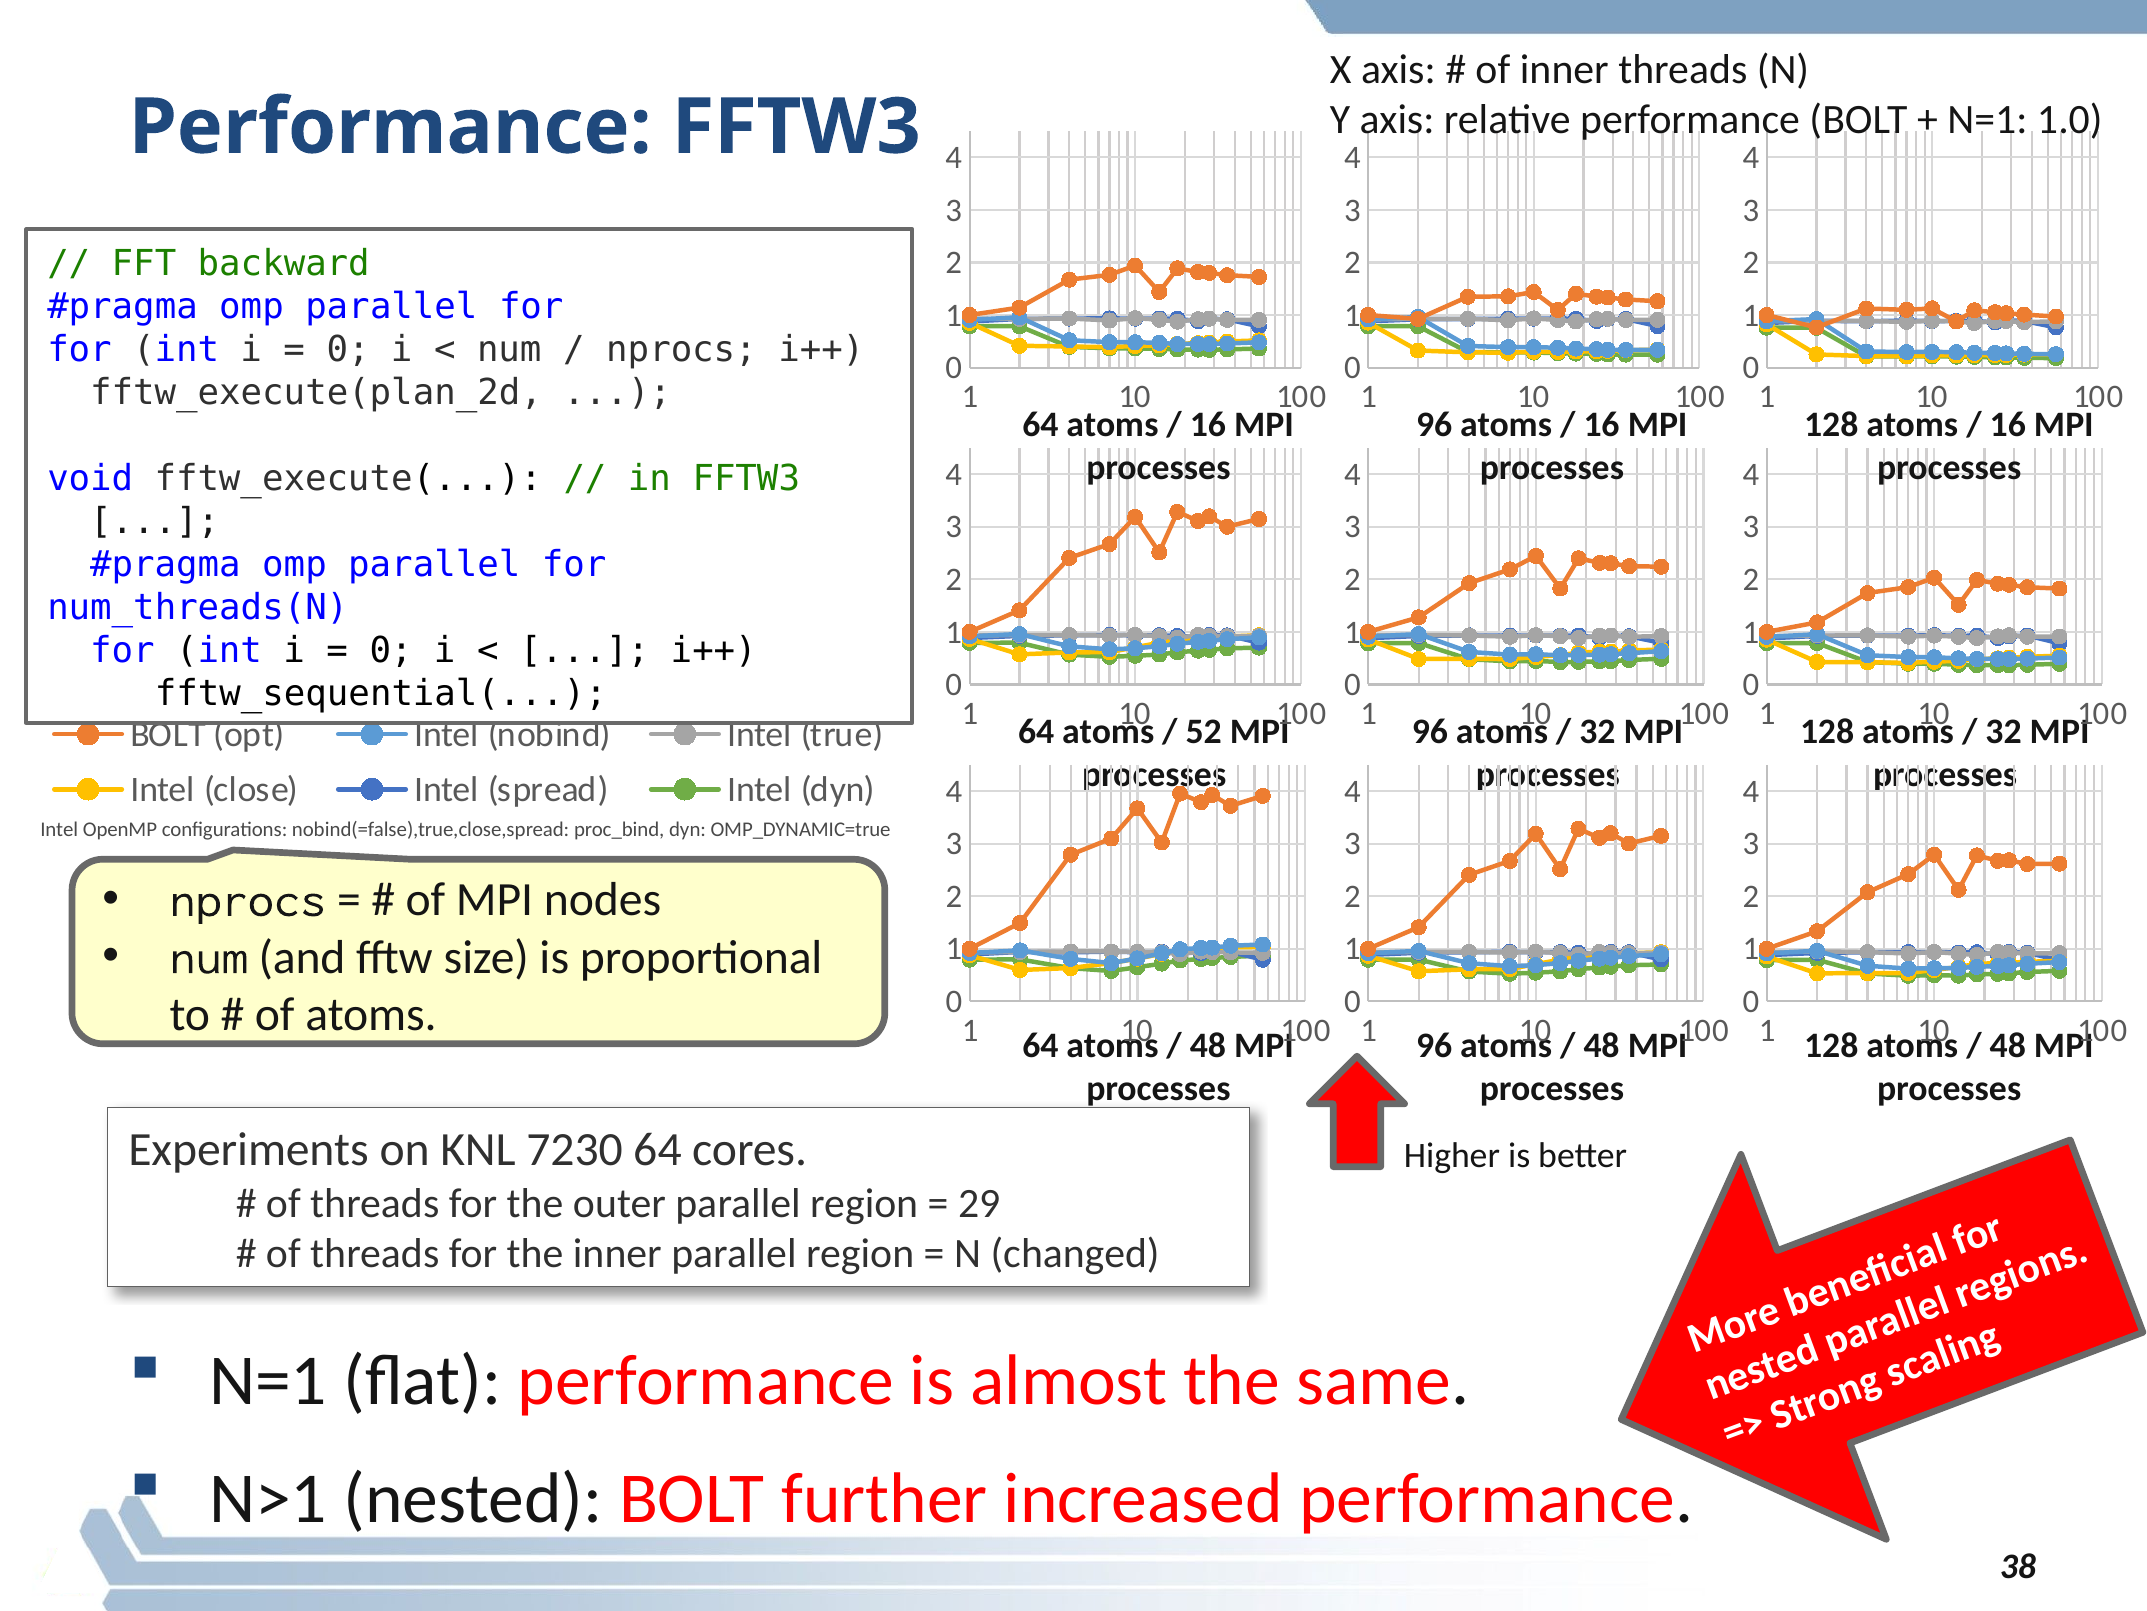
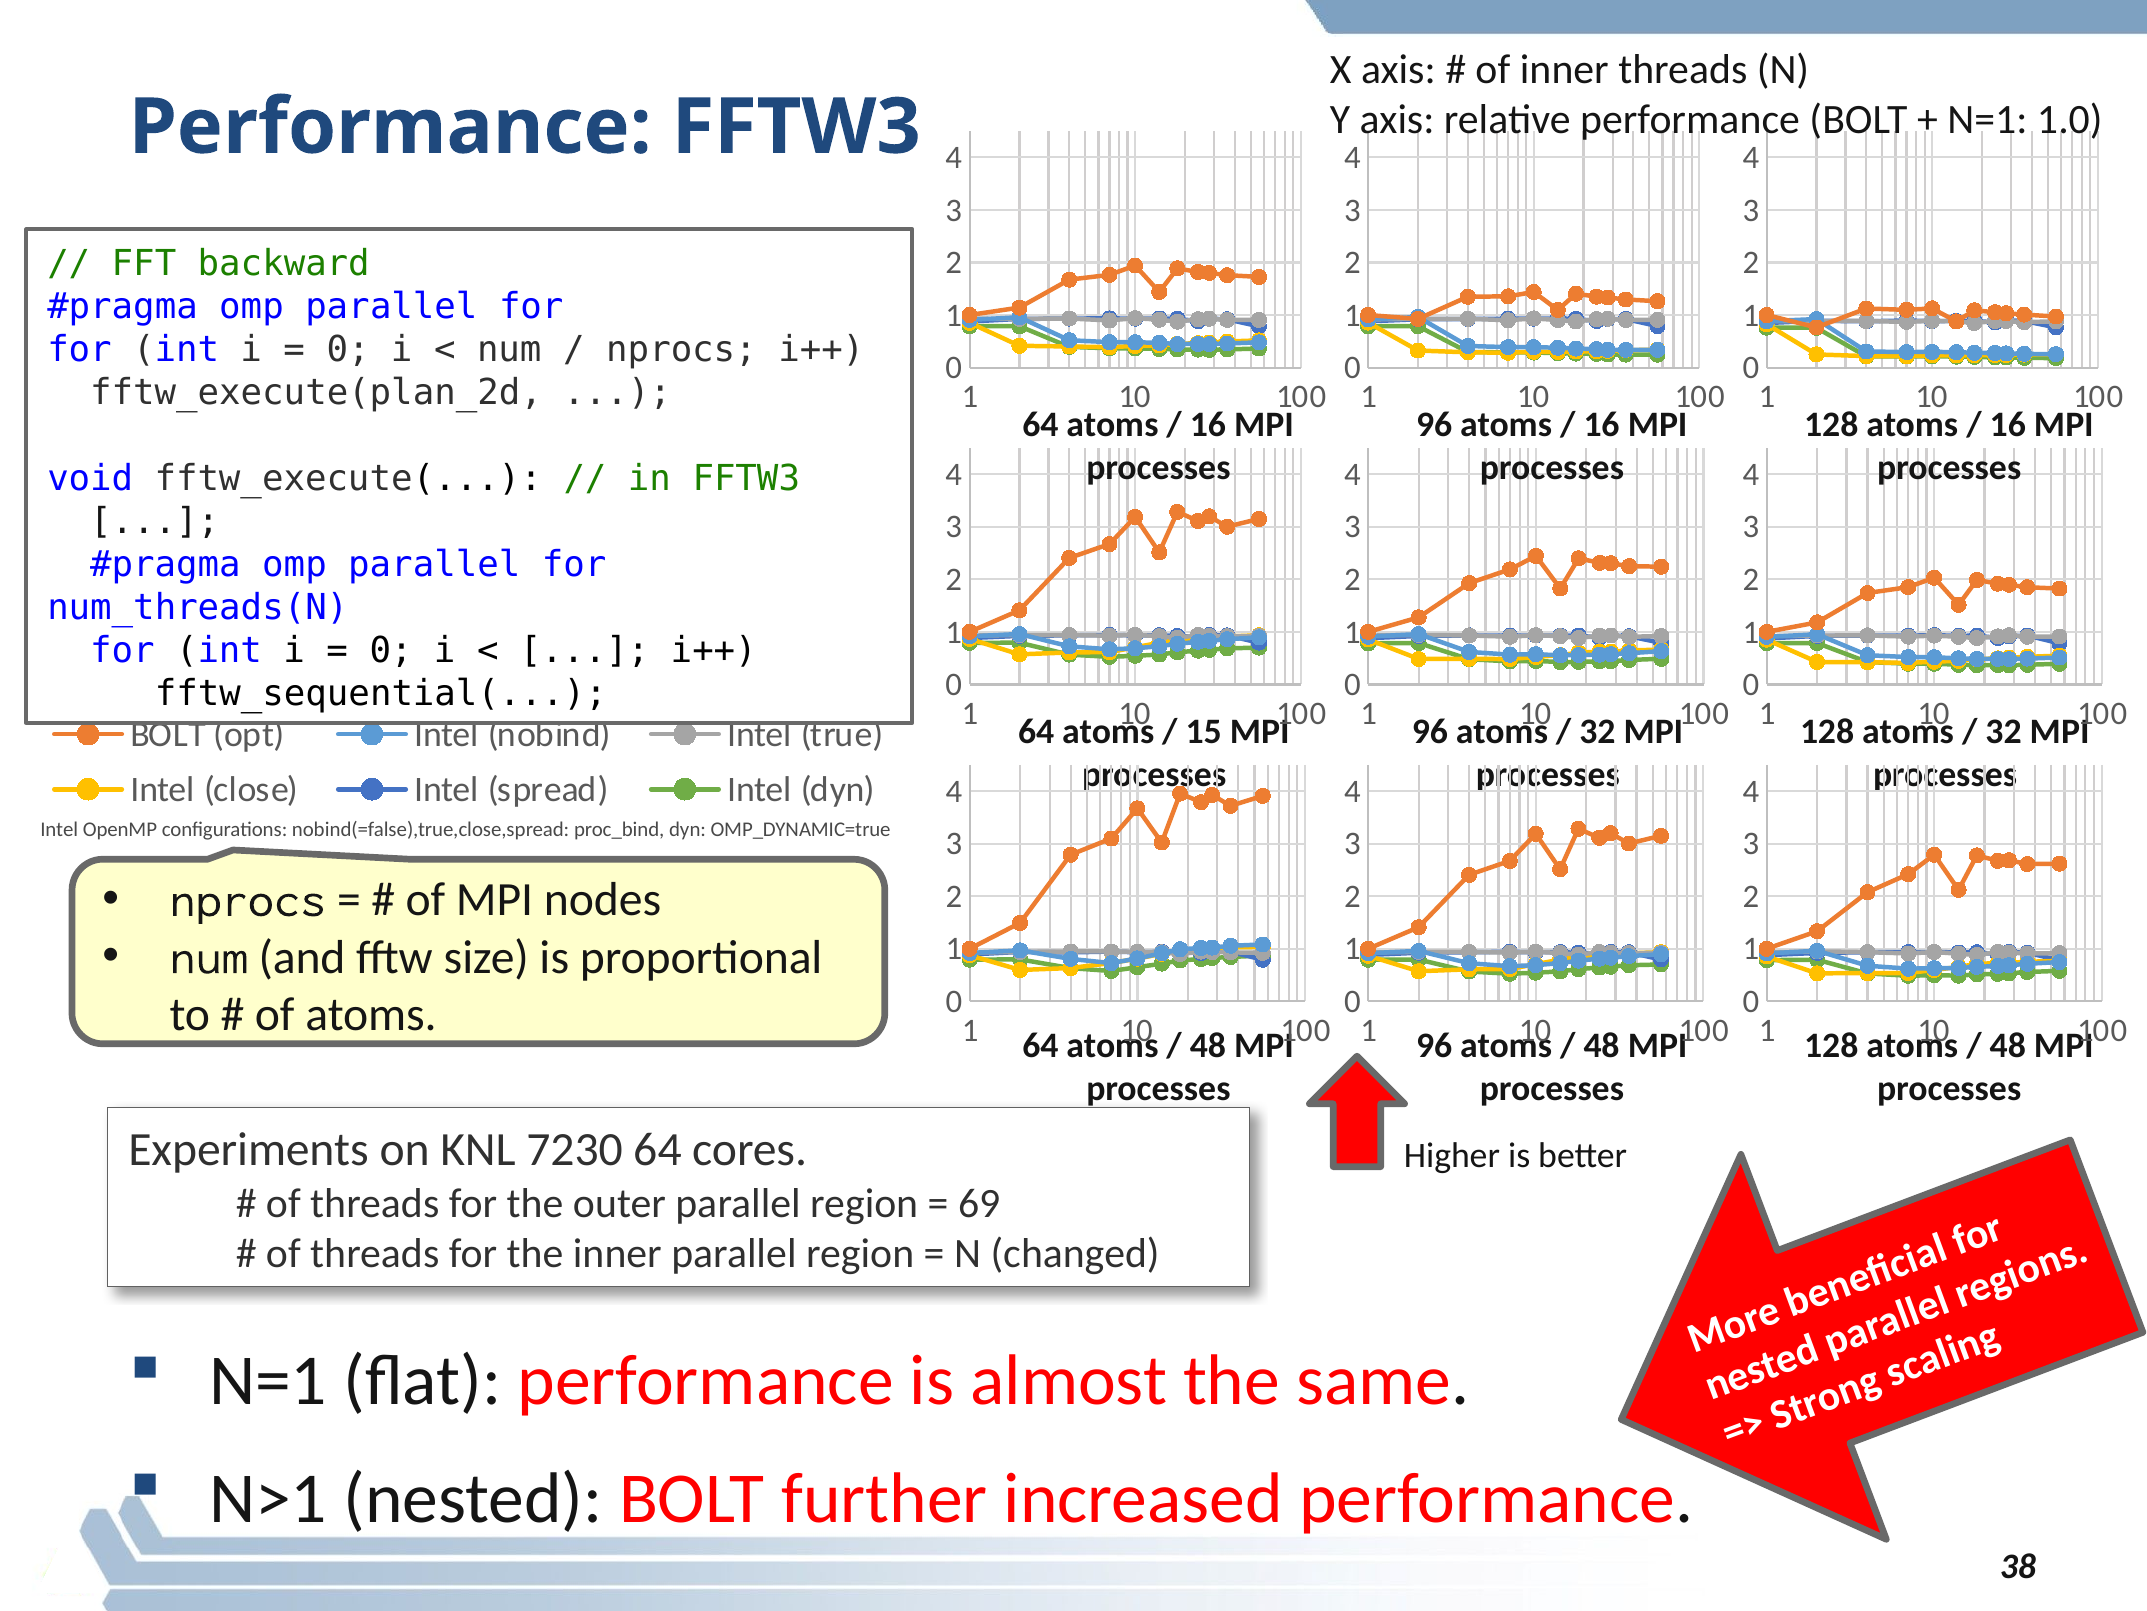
52: 52 -> 15
29: 29 -> 69
